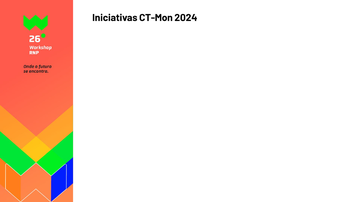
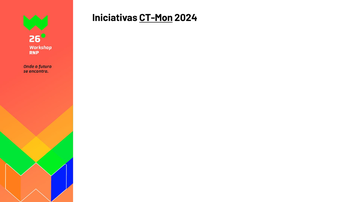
CT-Mon underline: none -> present
